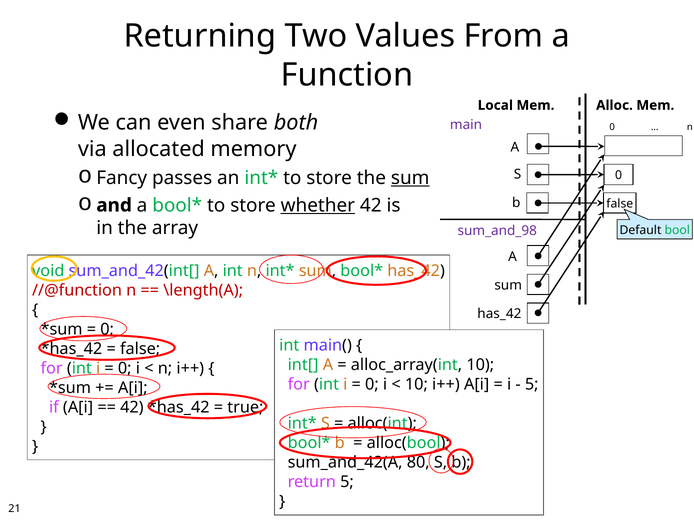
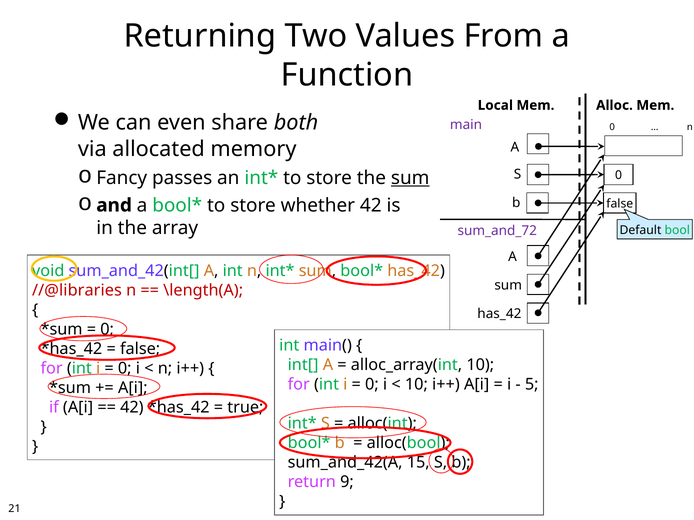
whether underline: present -> none
sum_and_98: sum_and_98 -> sum_and_72
//@function: //@function -> //@libraries
80: 80 -> 15
return 5: 5 -> 9
